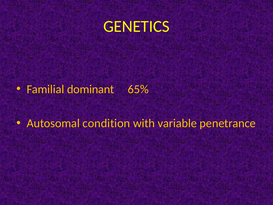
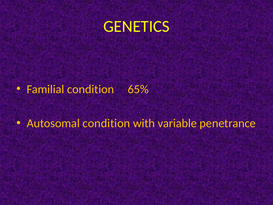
Familial dominant: dominant -> condition
